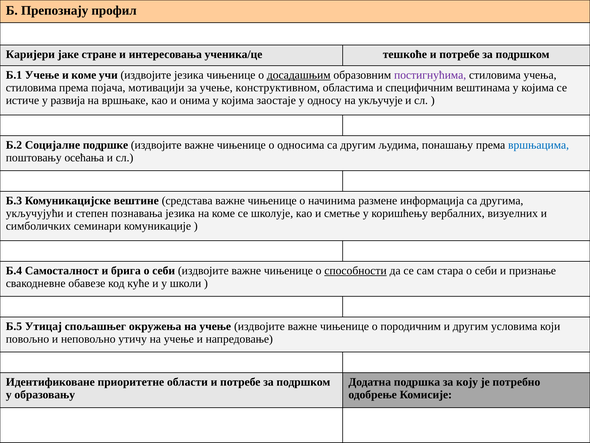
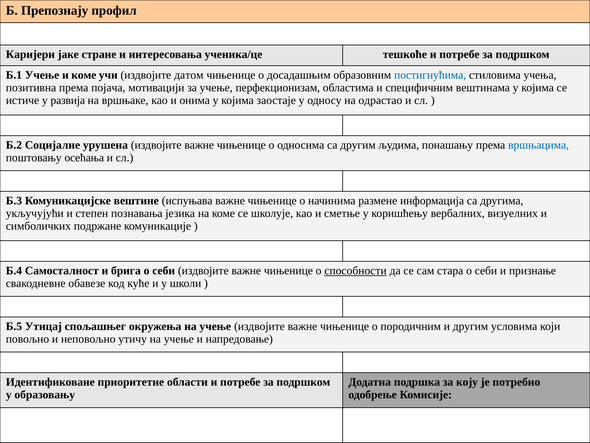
издвојите језика: језика -> датом
досадашњим underline: present -> none
постигнућима colour: purple -> blue
стиловима at (31, 88): стиловима -> позитивна
конструктивном: конструктивном -> перфекционизам
укључује: укључује -> одрастао
подршке: подршке -> урушена
средстава: средстава -> испуњава
семинари: семинари -> подржане
